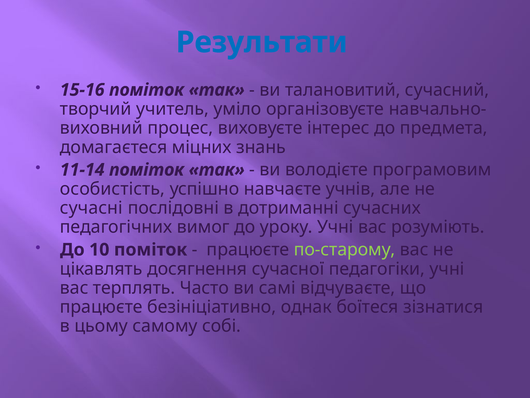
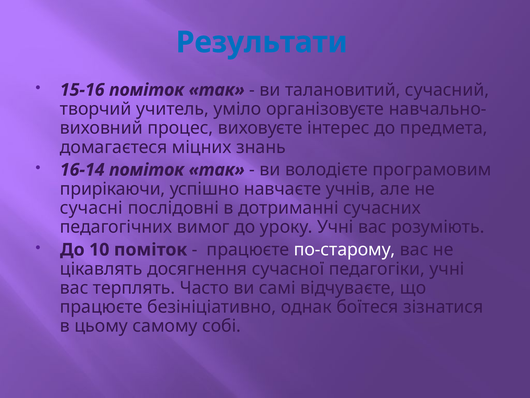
11-14: 11-14 -> 16-14
особистість: особистість -> прирікаючи
по-старому colour: light green -> white
